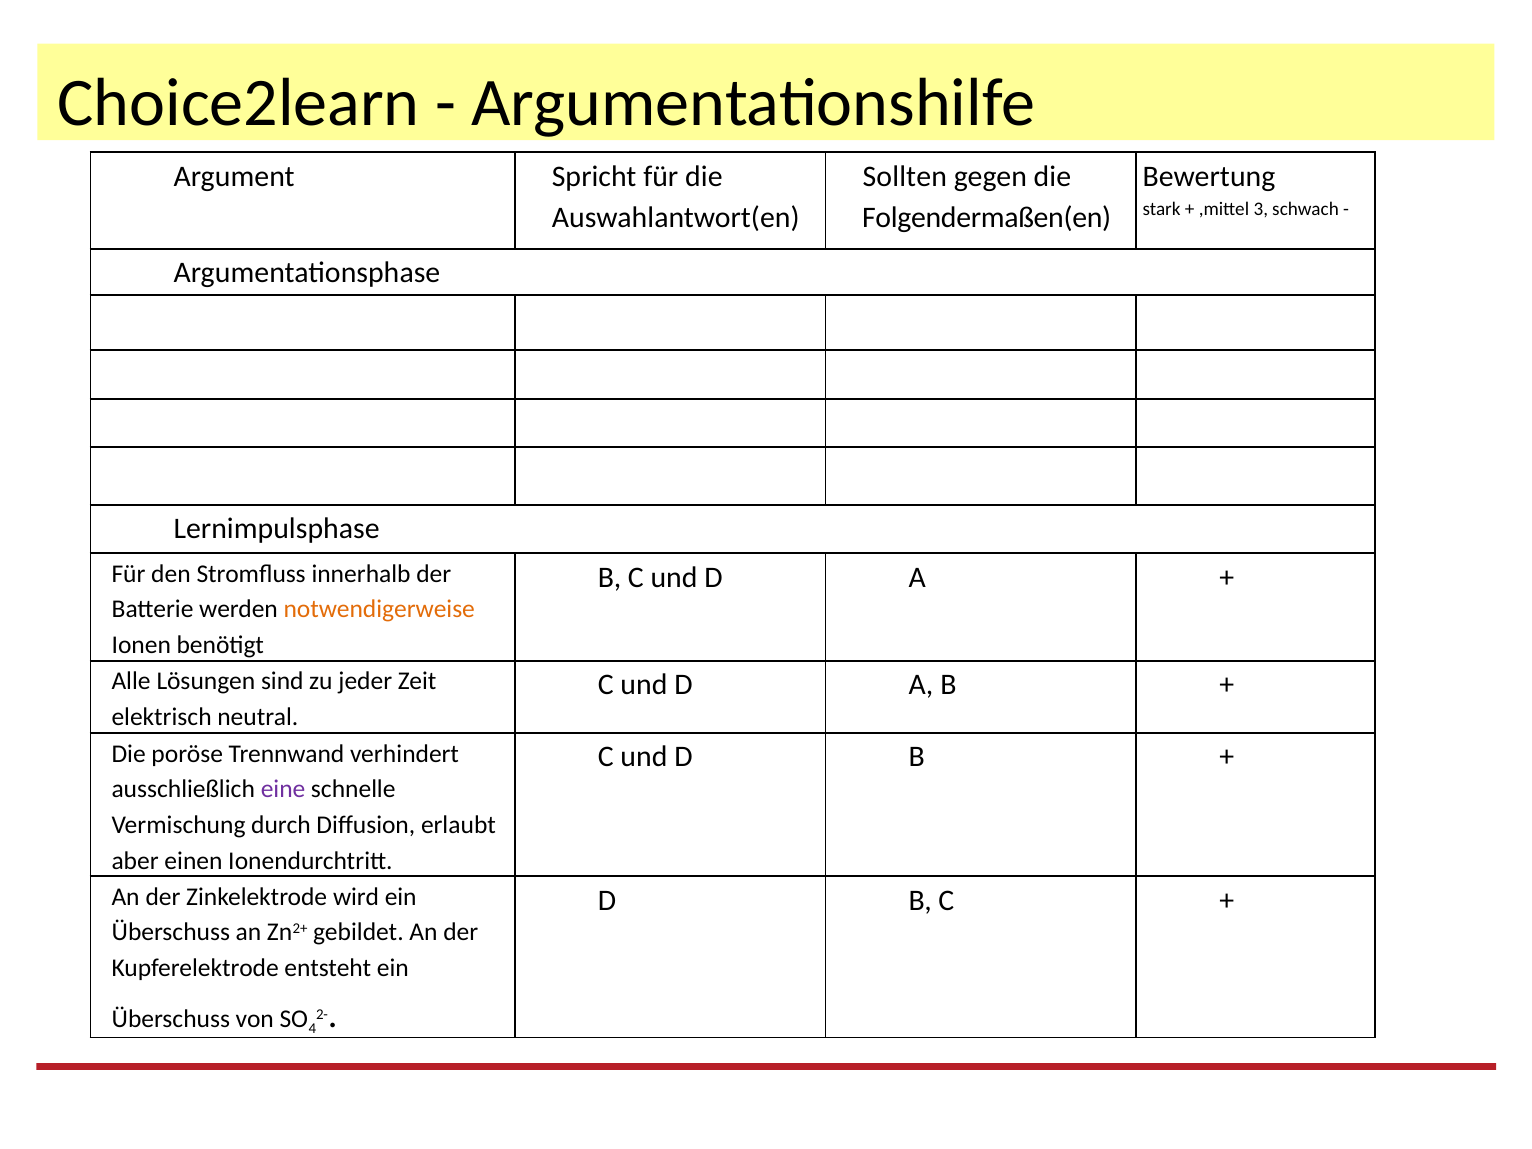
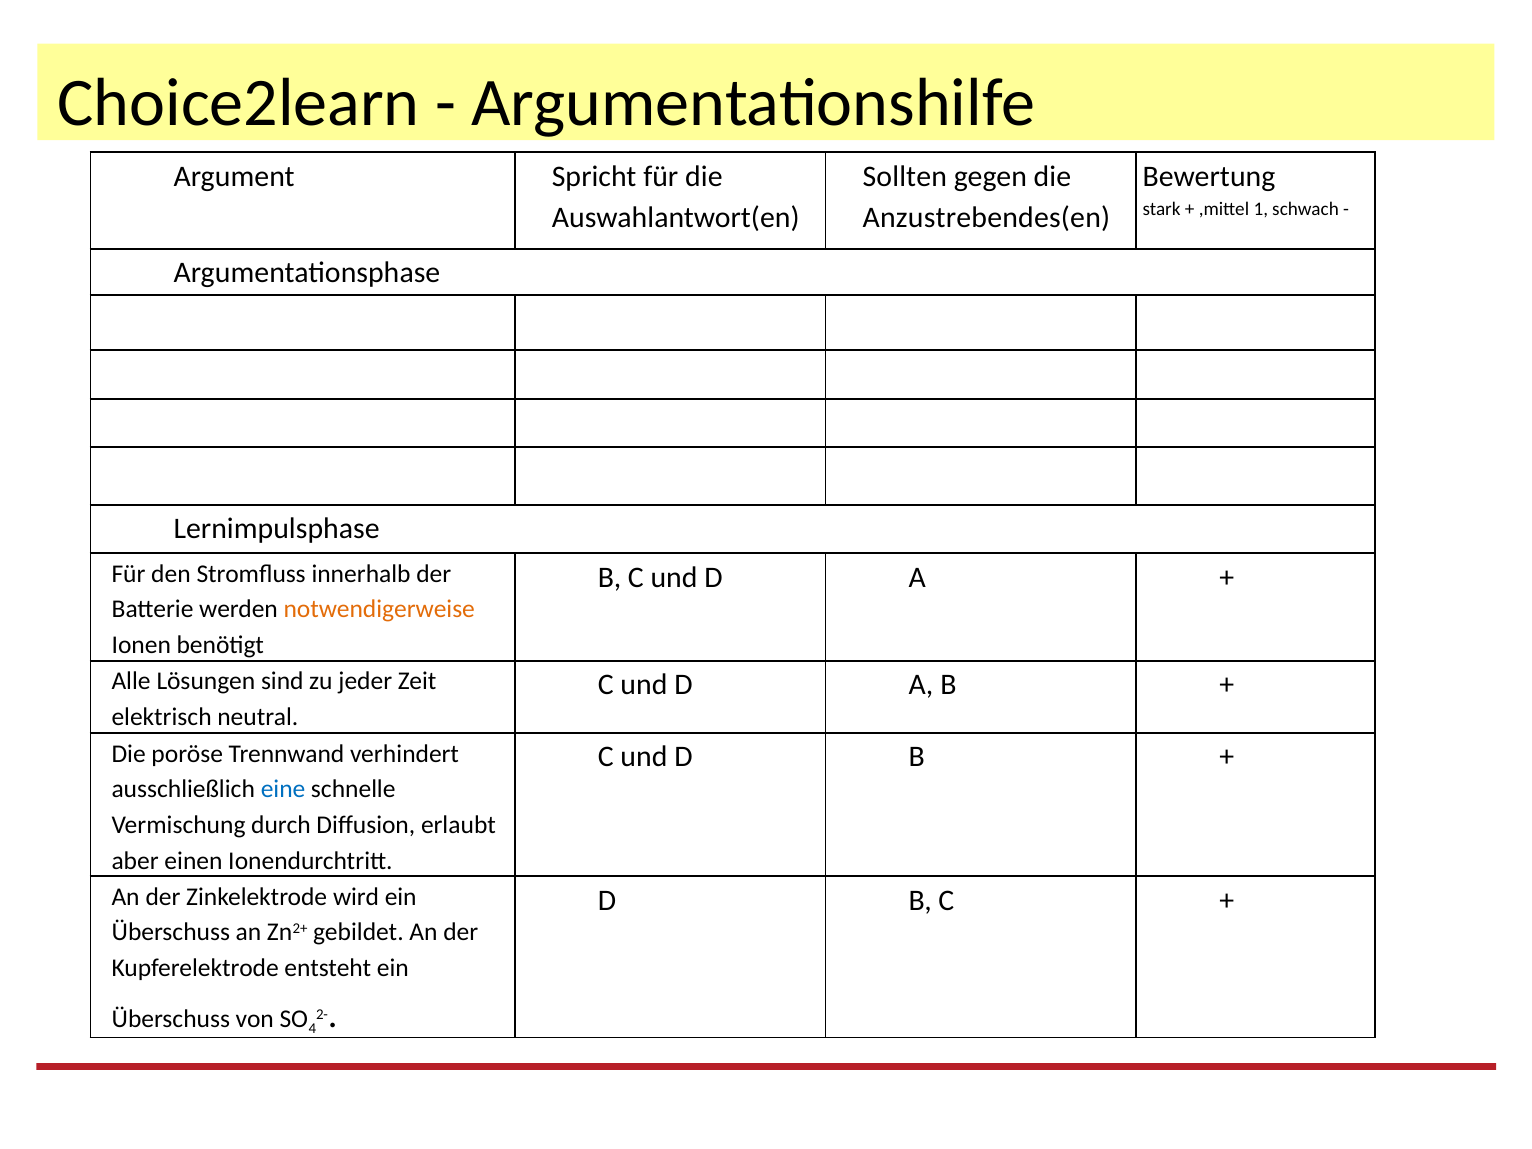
3: 3 -> 1
Folgendermaßen(en: Folgendermaßen(en -> Anzustrebendes(en
eine colour: purple -> blue
